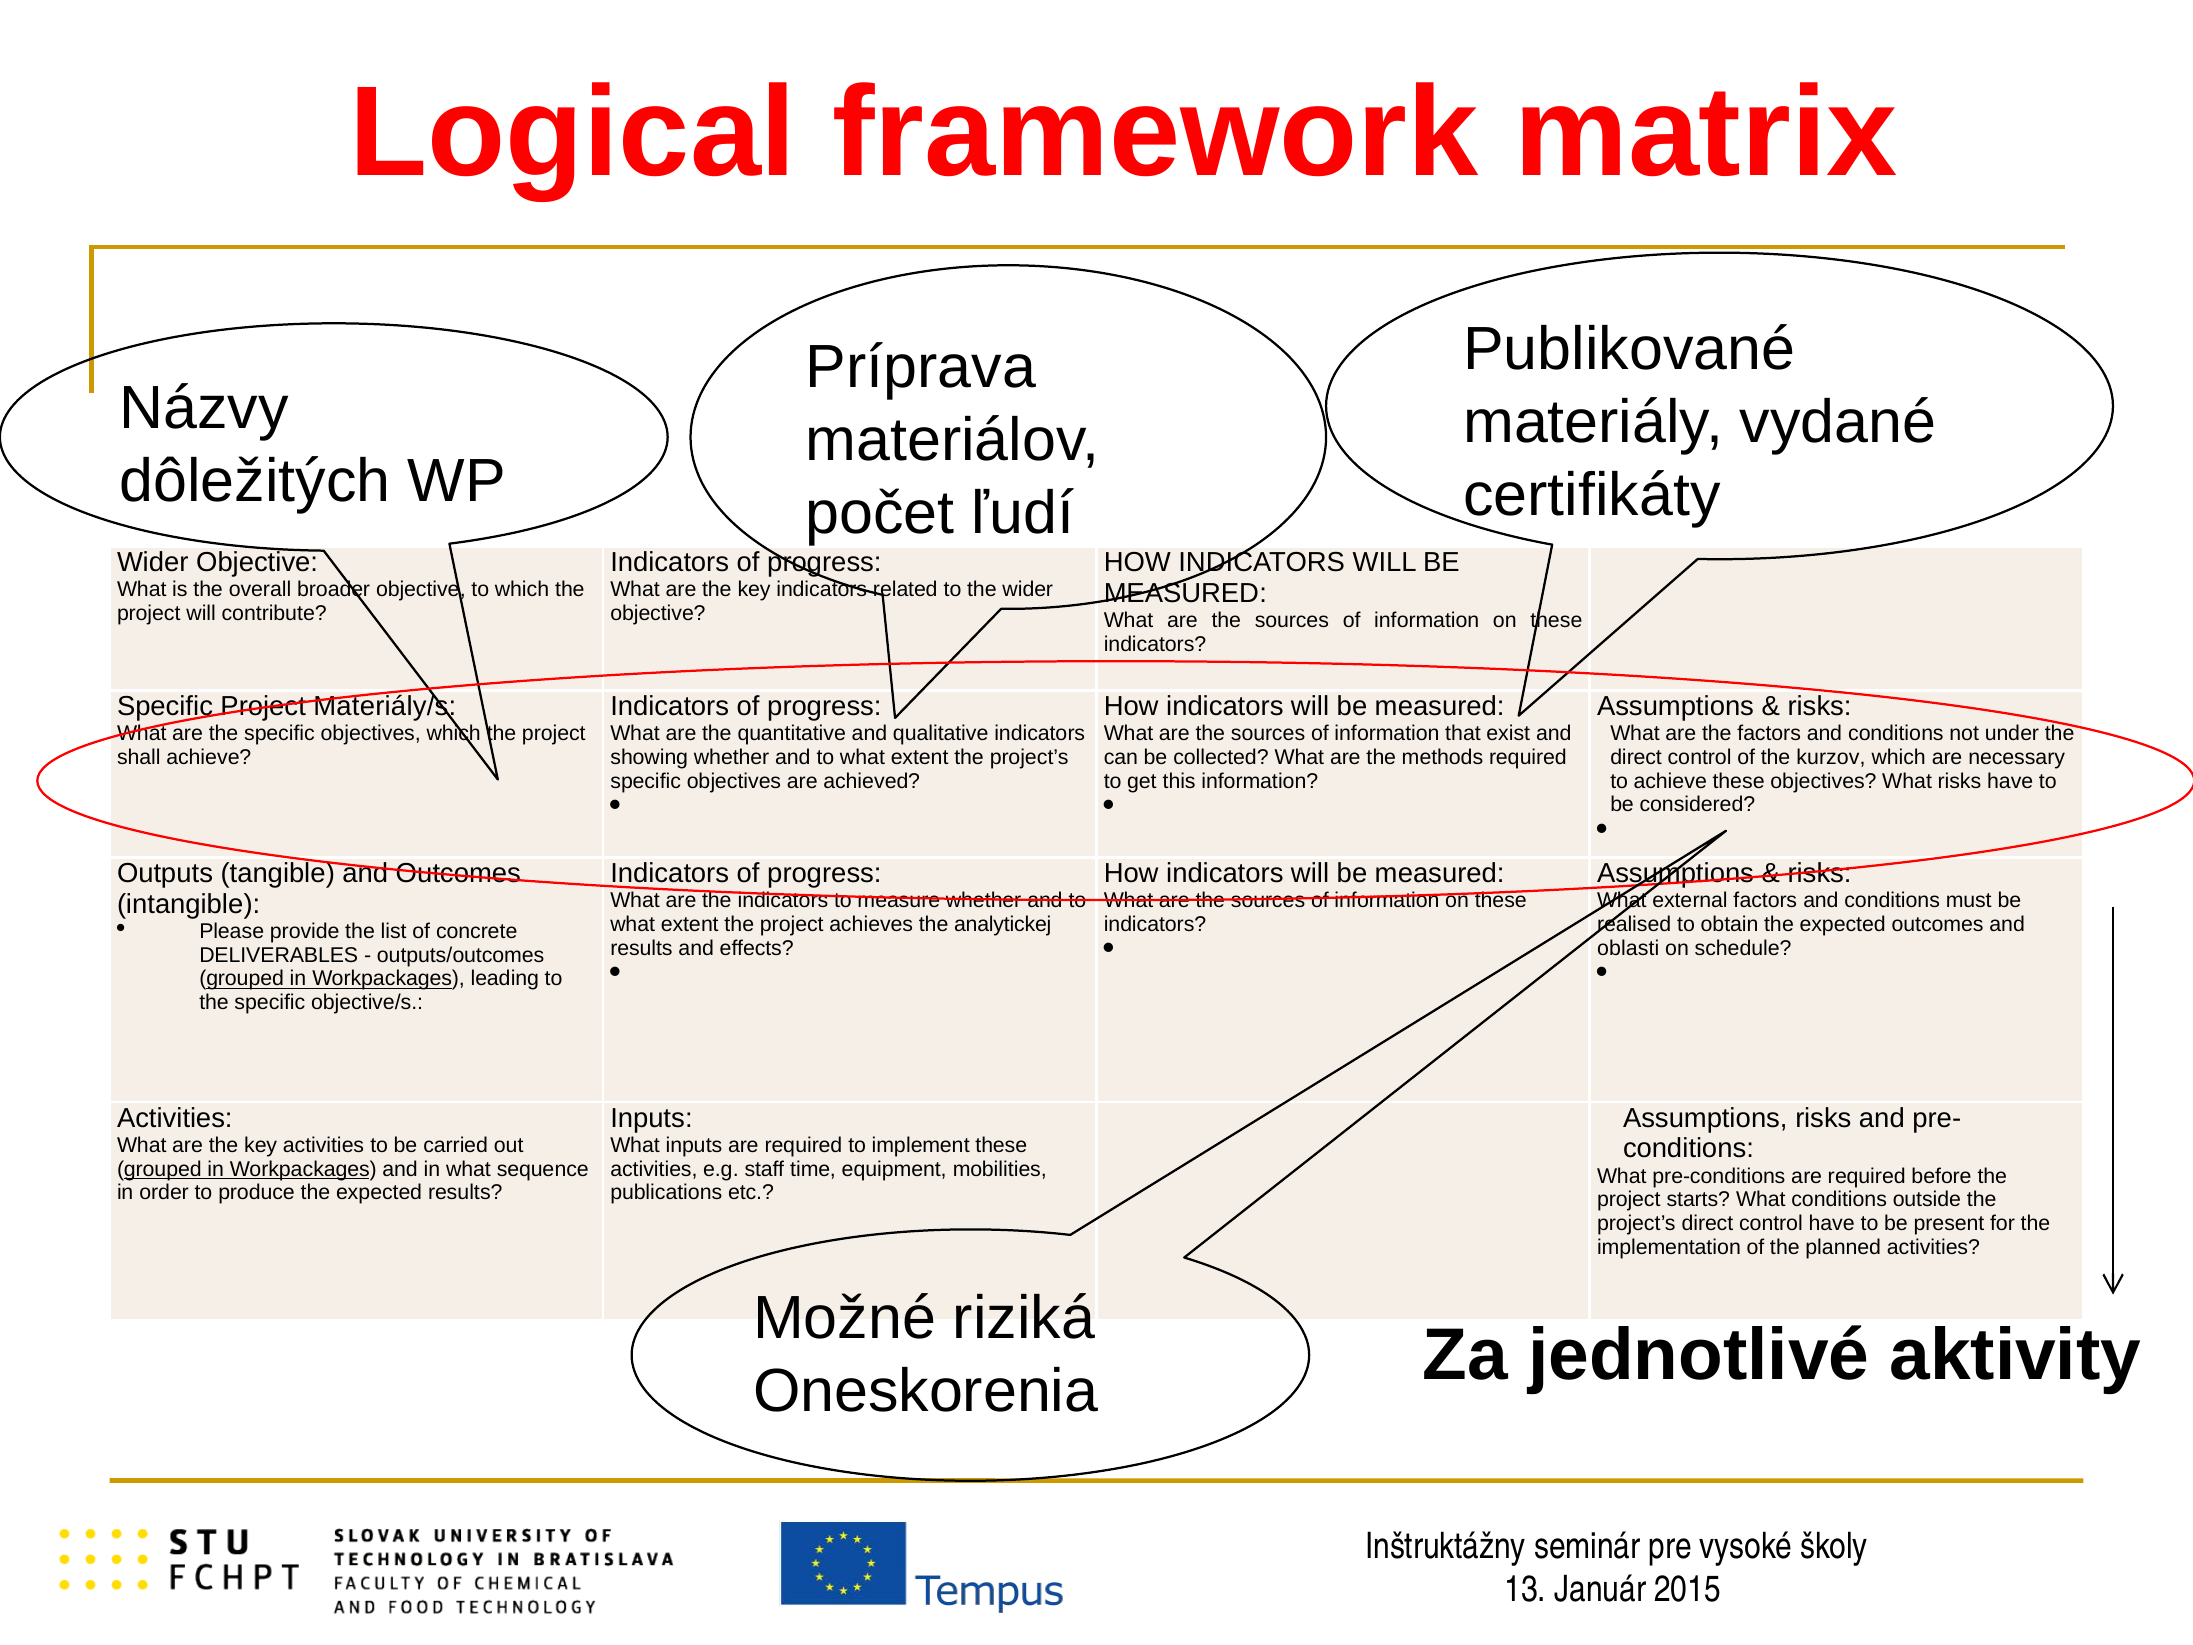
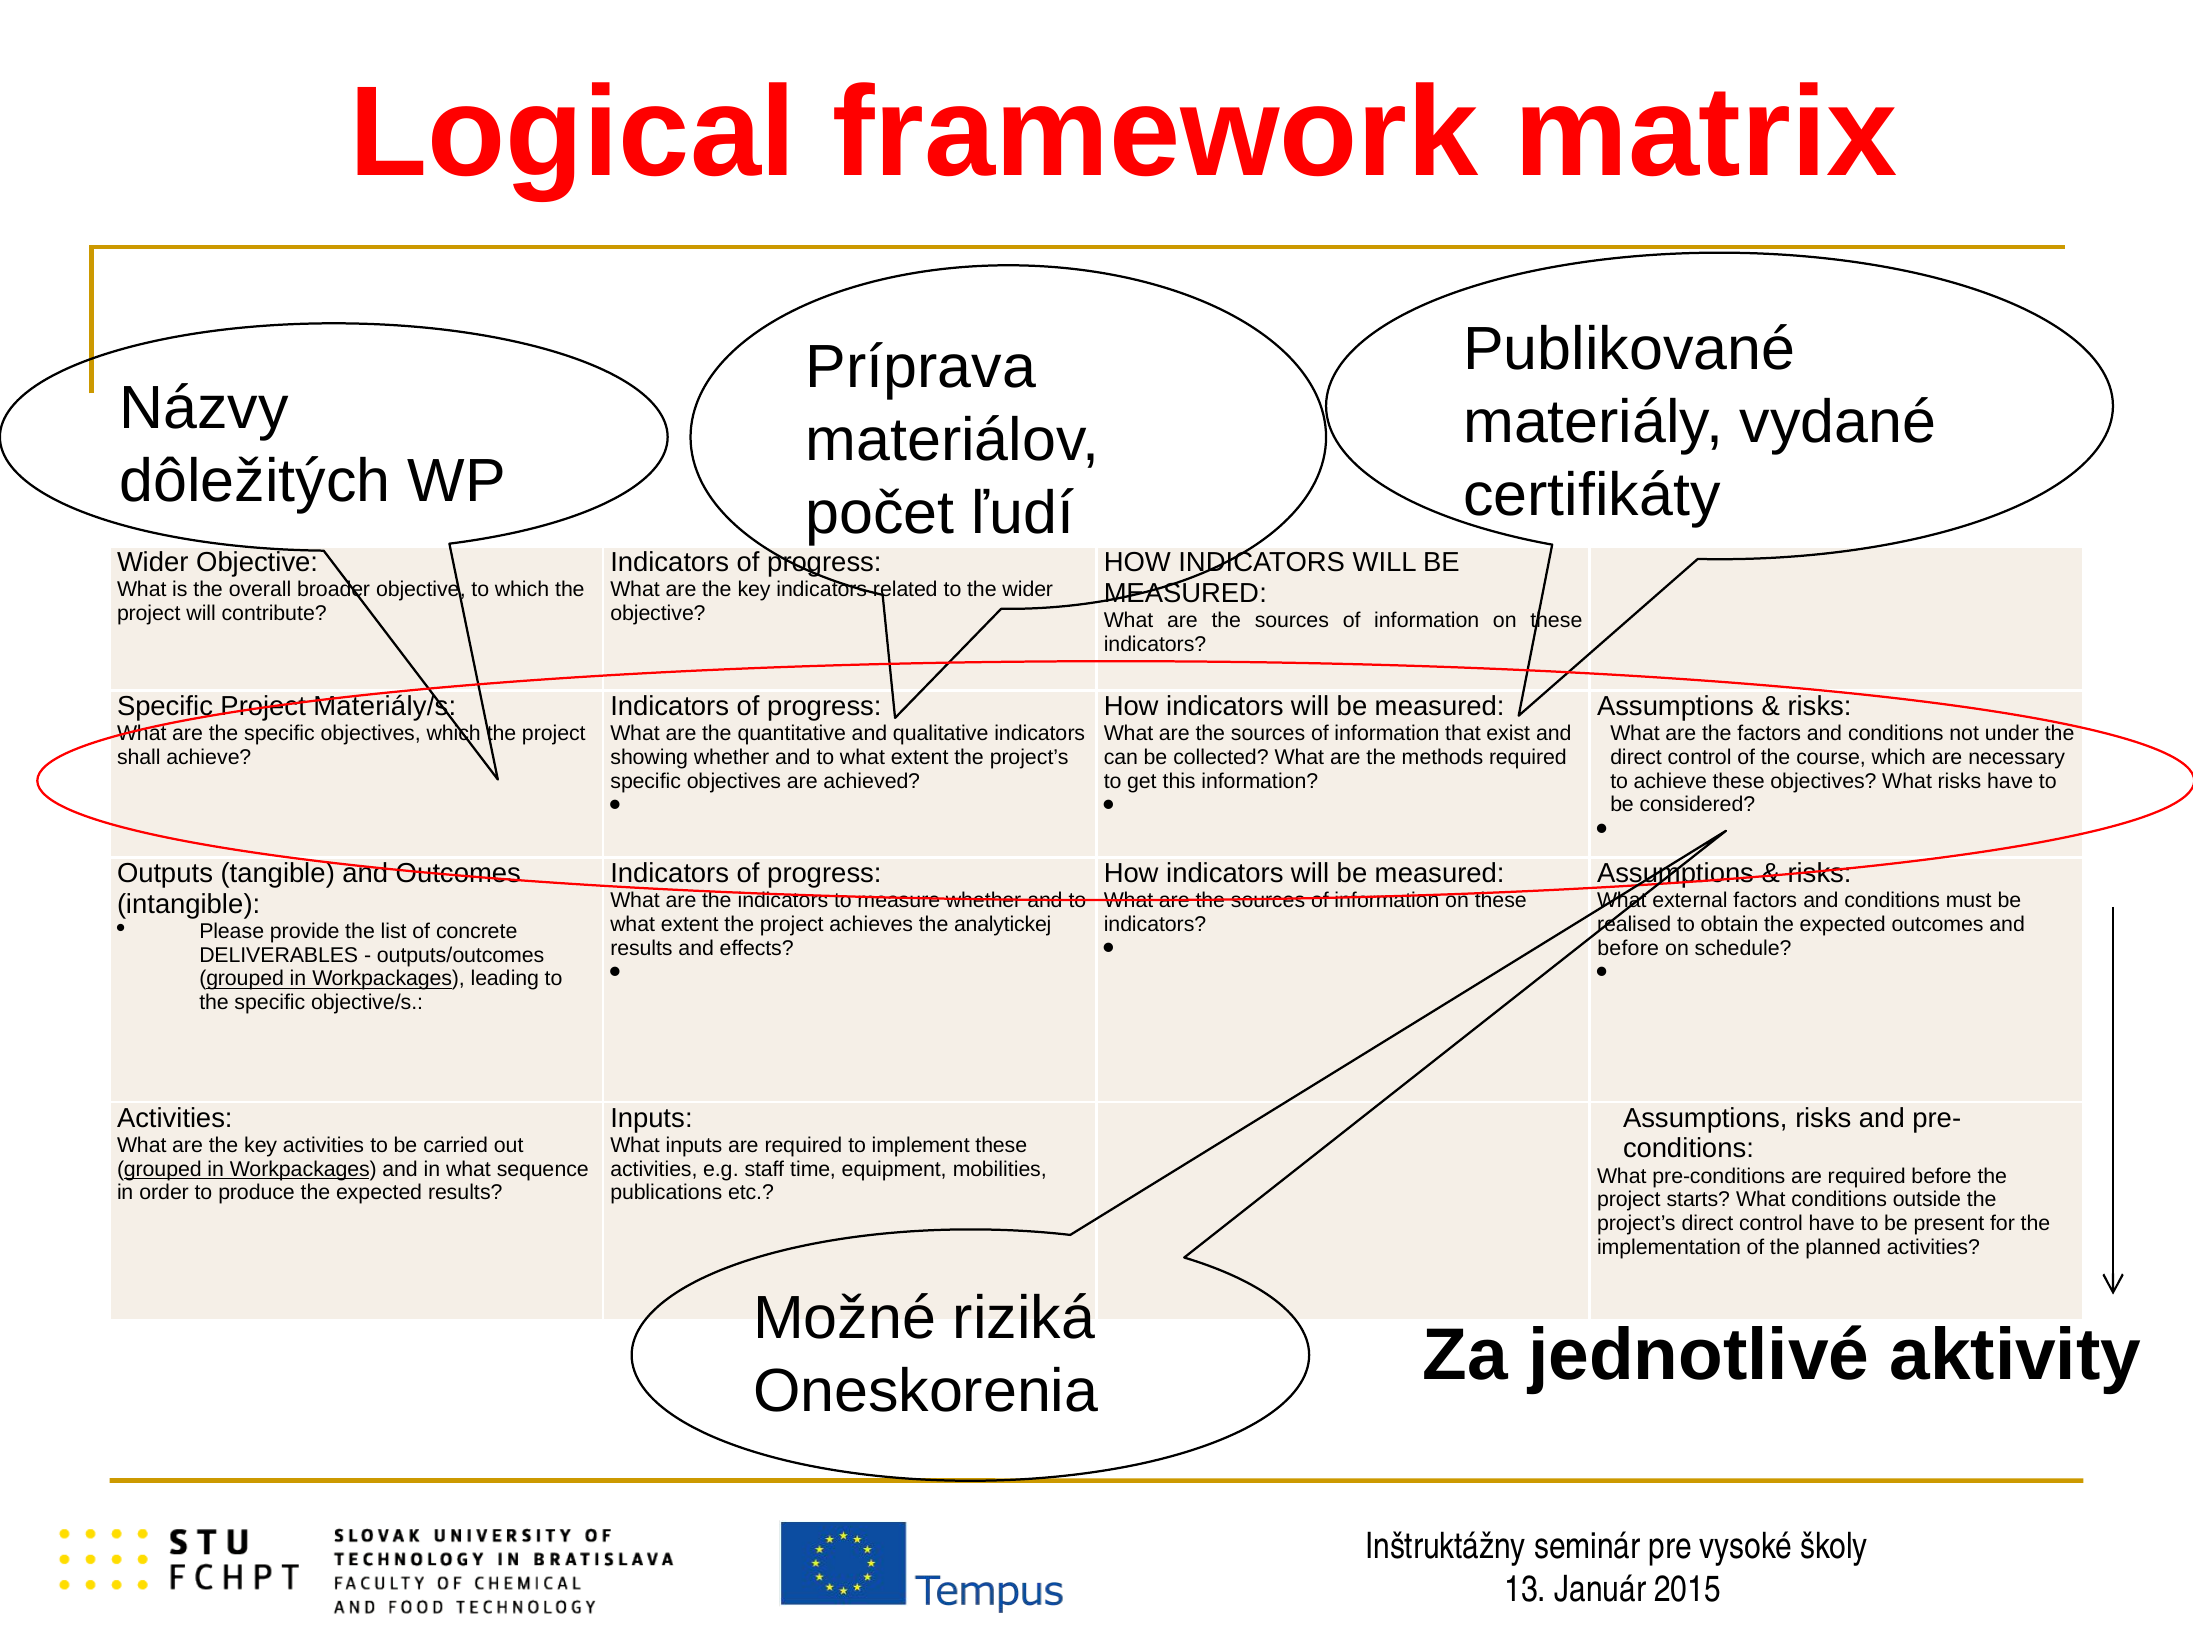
kurzov: kurzov -> course
oblasti at (1628, 948): oblasti -> before
